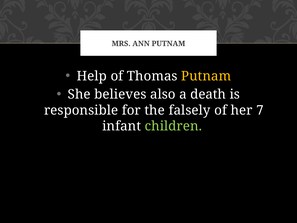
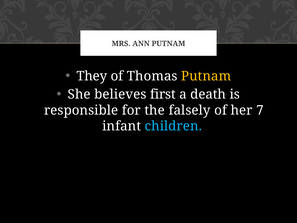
Help: Help -> They
also: also -> first
children colour: light green -> light blue
